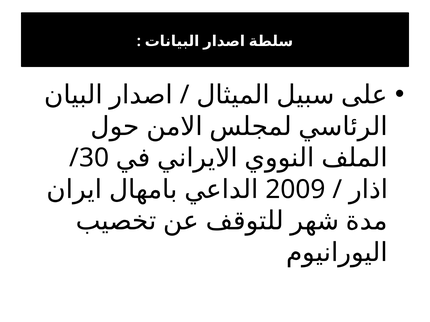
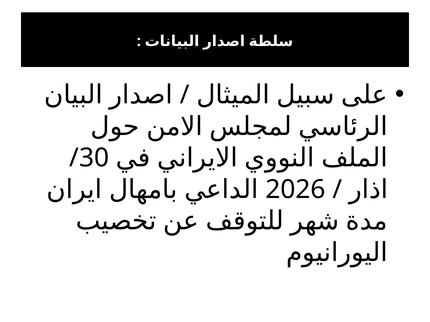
2009: 2009 -> 2026
